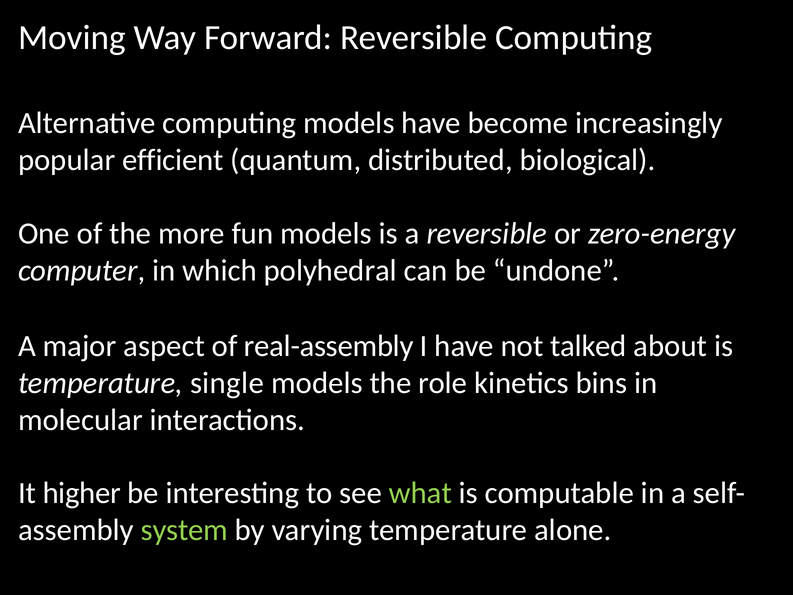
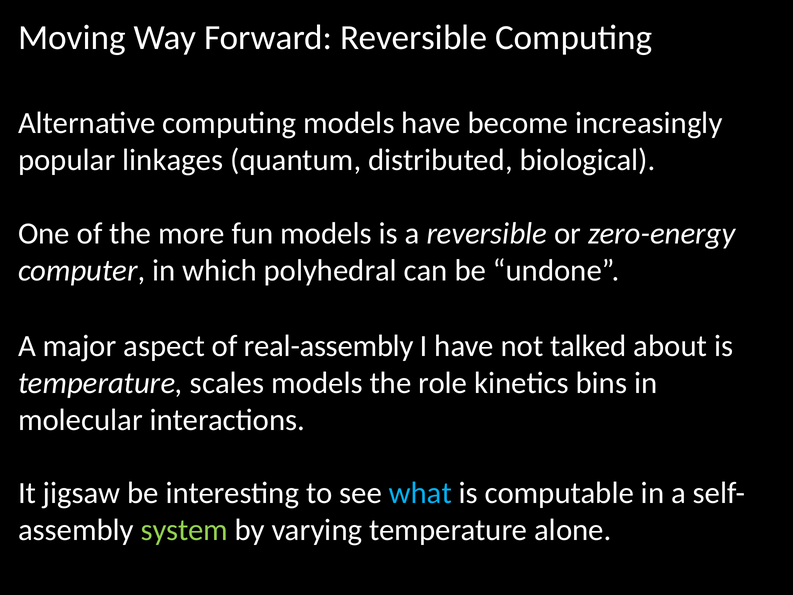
efficient: efficient -> linkages
single: single -> scales
higher: higher -> jigsaw
what colour: light green -> light blue
